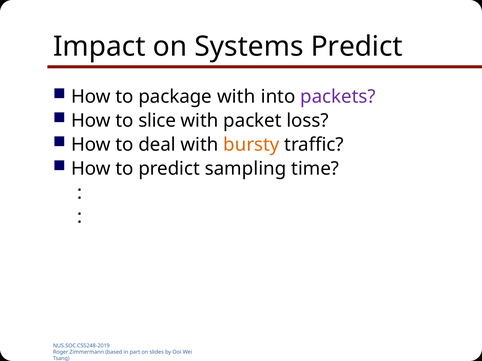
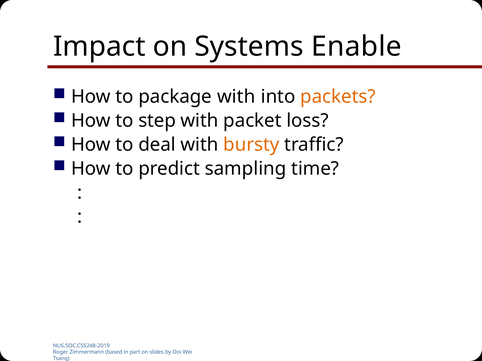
Systems Predict: Predict -> Enable
packets colour: purple -> orange
slice: slice -> step
